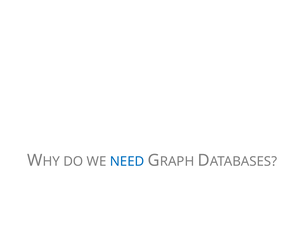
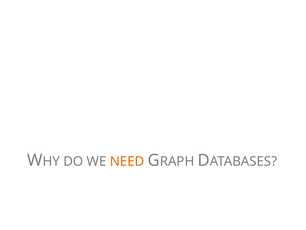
NEED colour: blue -> orange
